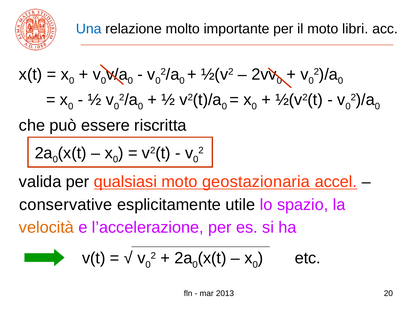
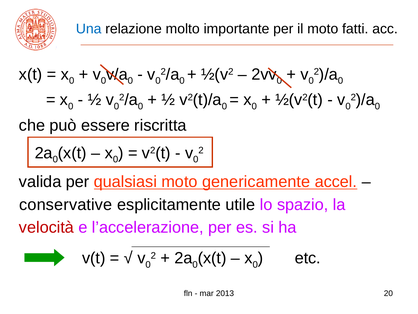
libri: libri -> fatti
geostazionaria: geostazionaria -> genericamente
velocità colour: orange -> red
